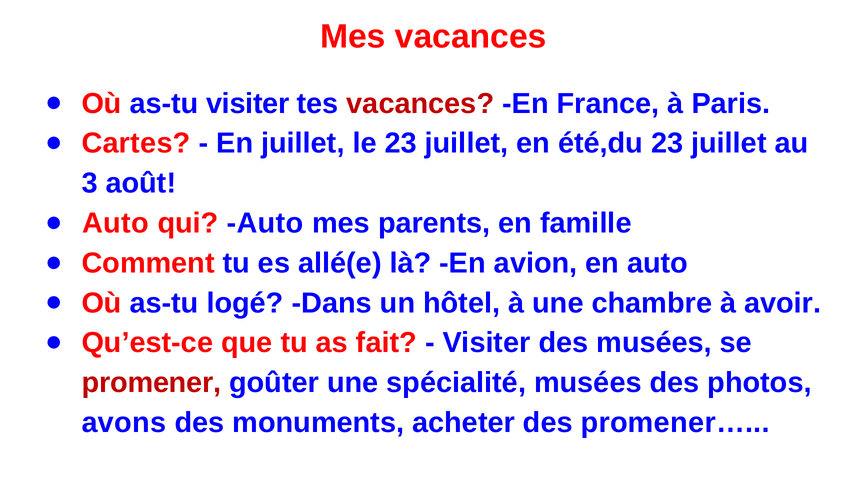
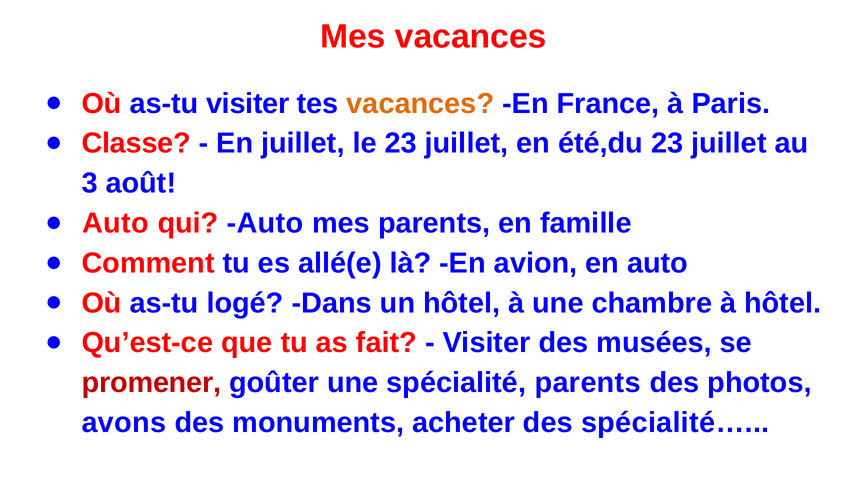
vacances at (420, 103) colour: red -> orange
Cartes: Cartes -> Classe
à avoir: avoir -> hôtel
spécialité musées: musées -> parents
promener…: promener… -> spécialité…
